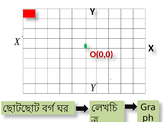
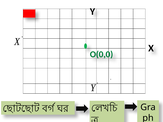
O(0,0 colour: red -> green
